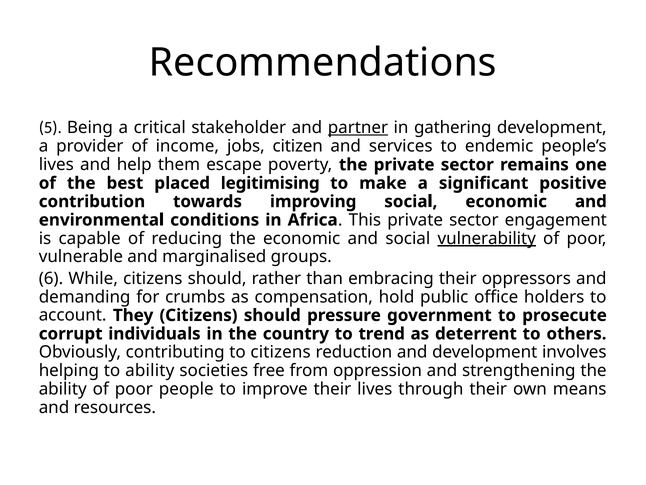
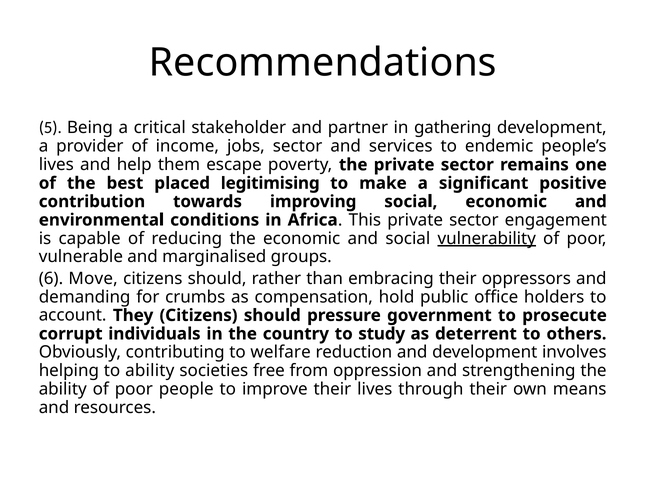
partner underline: present -> none
jobs citizen: citizen -> sector
While: While -> Move
trend: trend -> study
to citizens: citizens -> welfare
